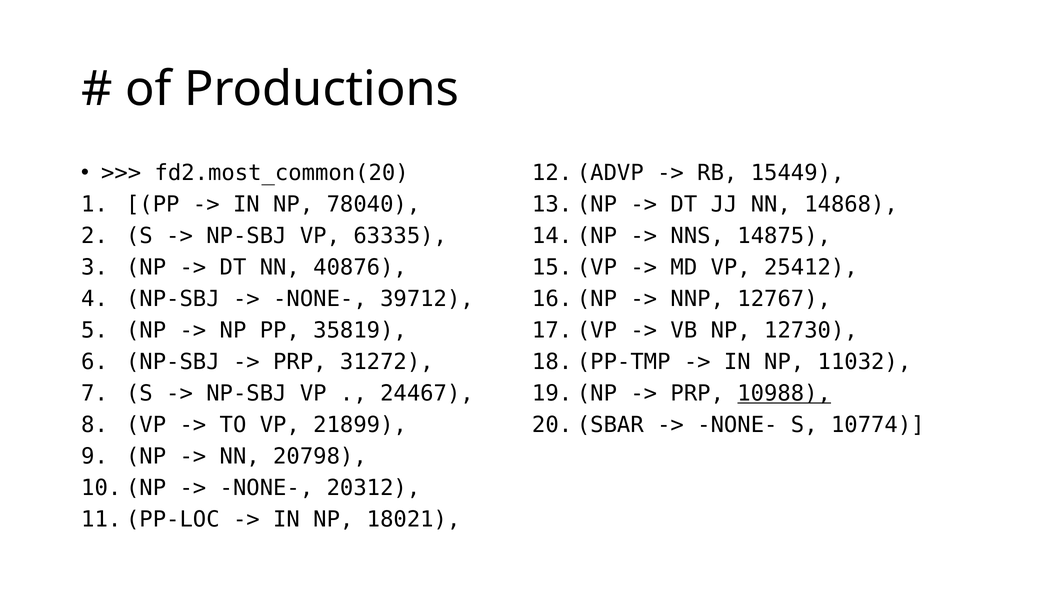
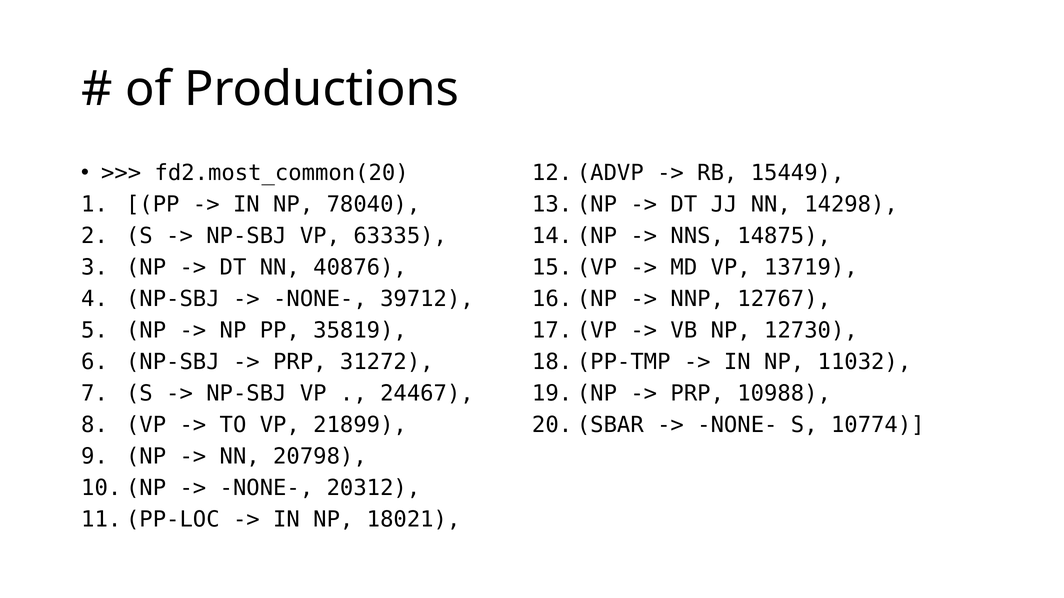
14868: 14868 -> 14298
25412: 25412 -> 13719
10988 underline: present -> none
